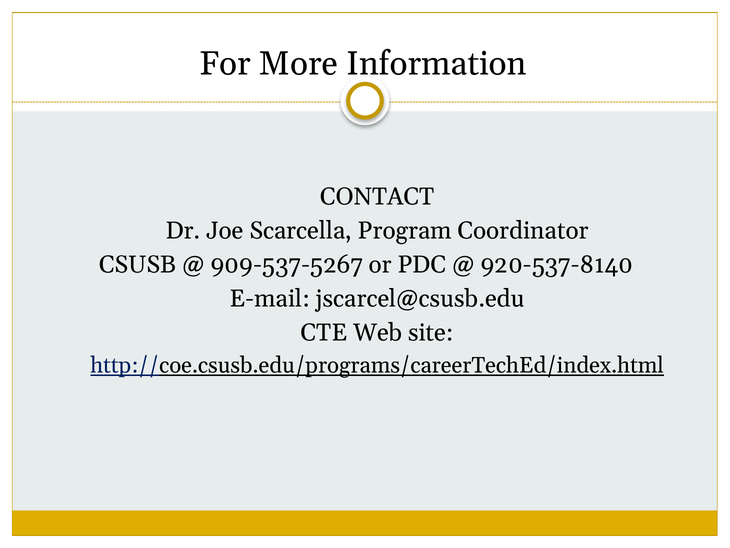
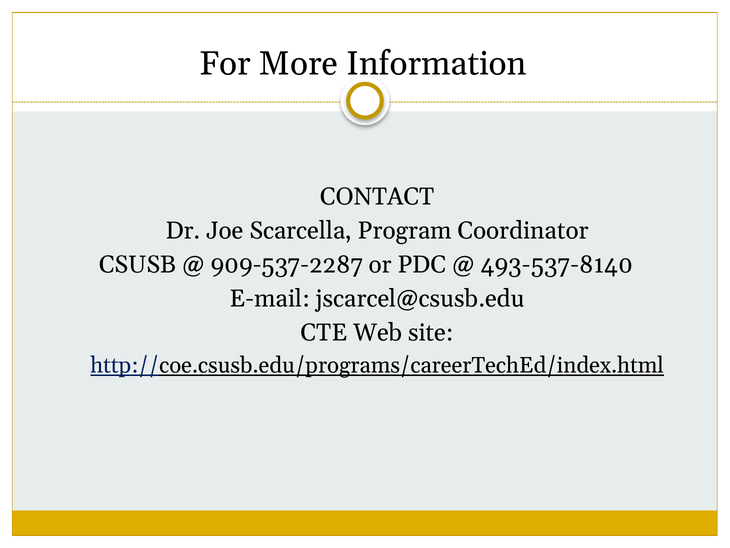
909-537-5267: 909-537-5267 -> 909-537-2287
920-537-8140: 920-537-8140 -> 493-537-8140
